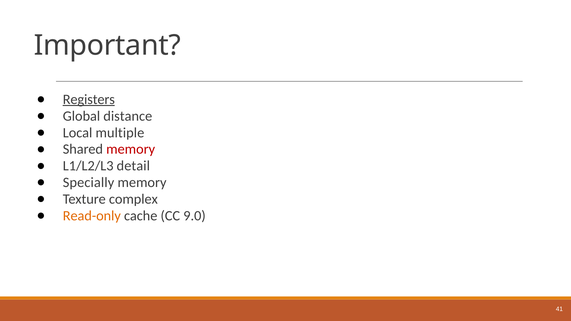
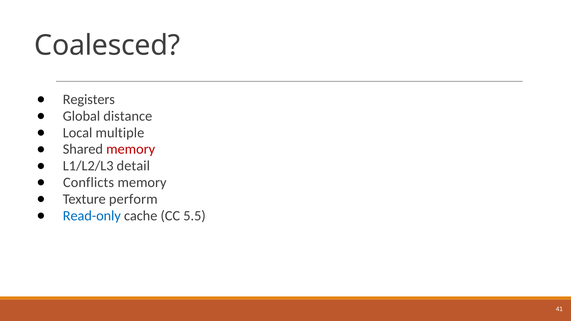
Important: Important -> Coalesced
Registers underline: present -> none
Specially: Specially -> Conflicts
complex: complex -> perform
Read-only colour: orange -> blue
9.0: 9.0 -> 5.5
